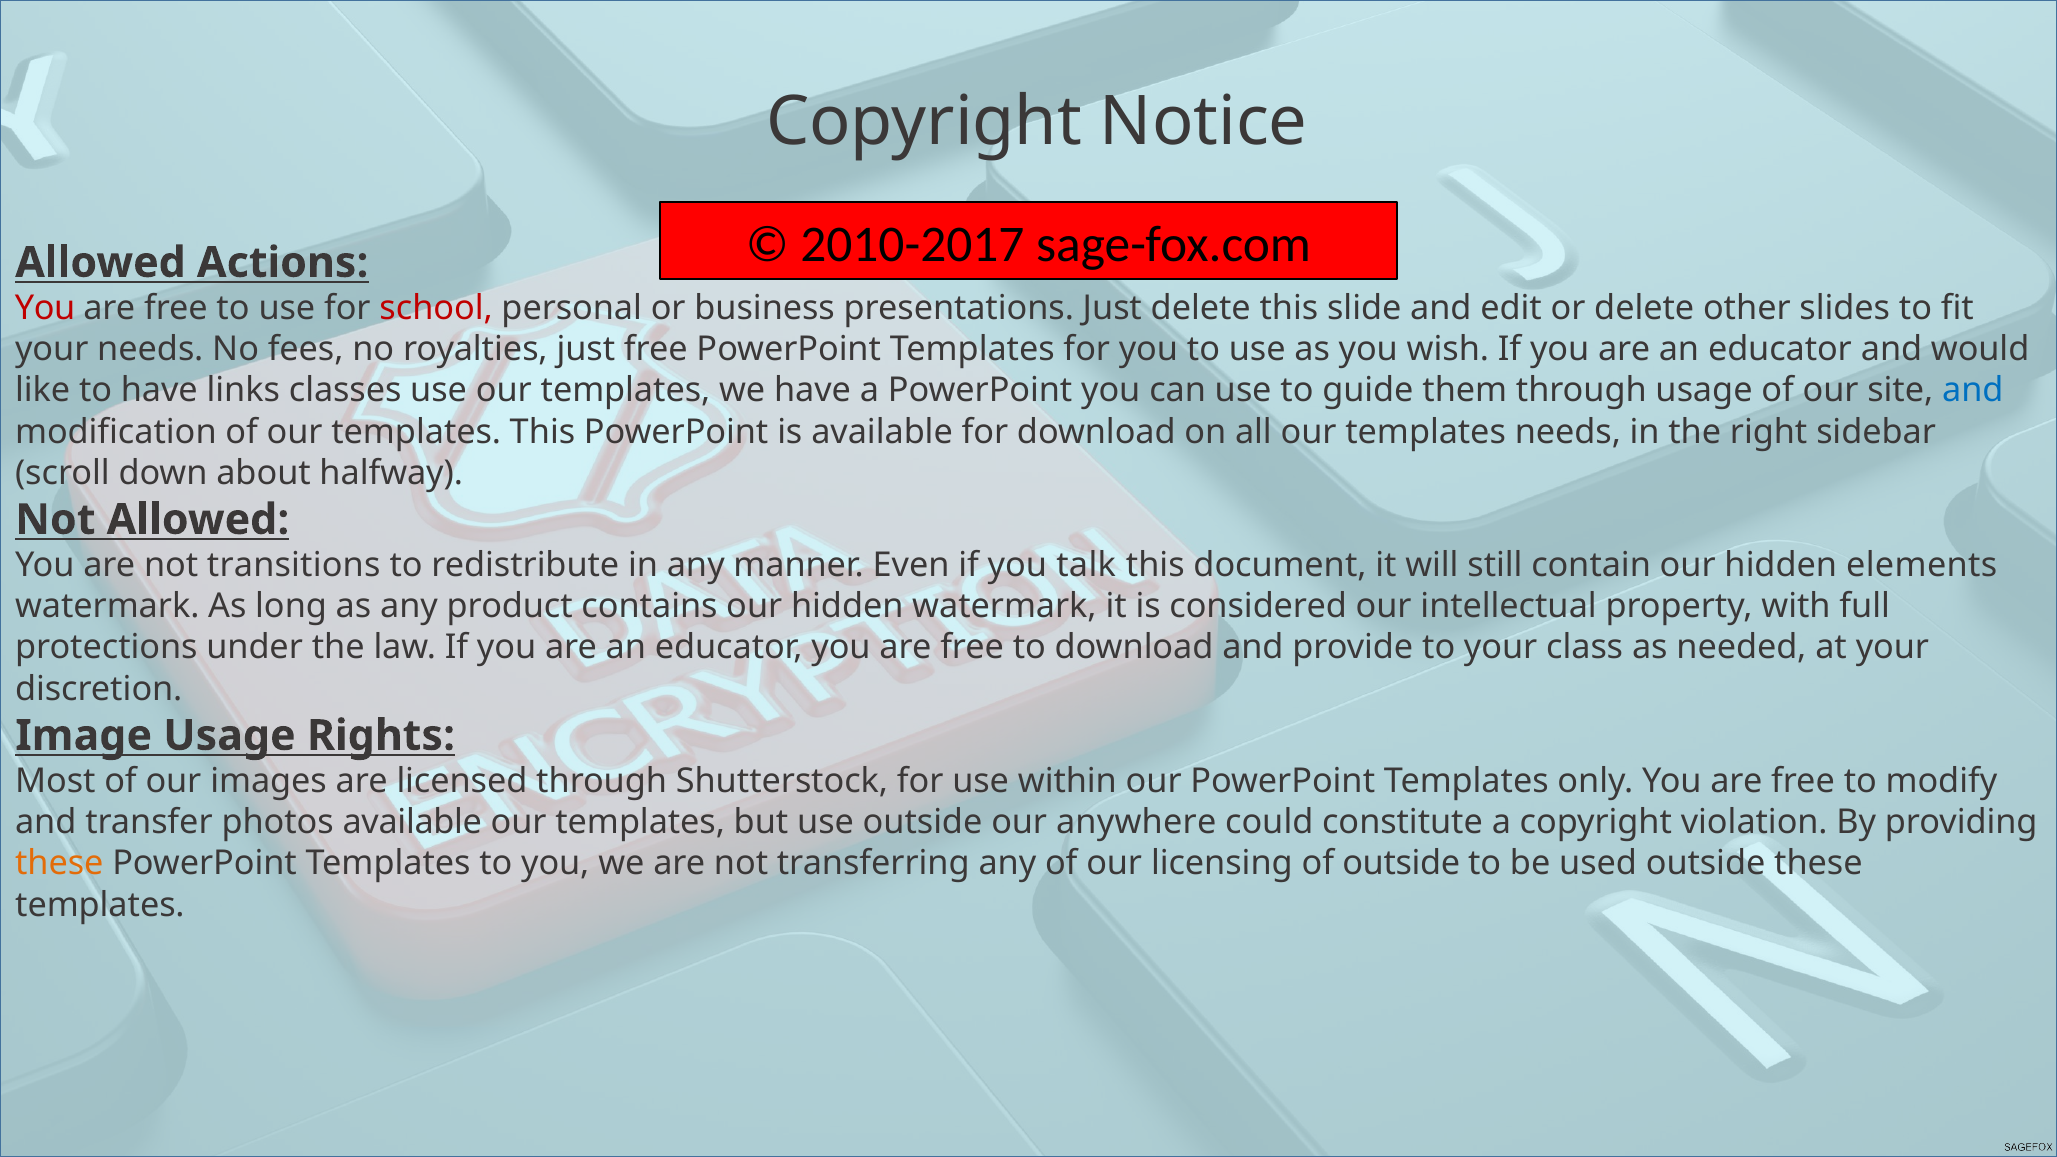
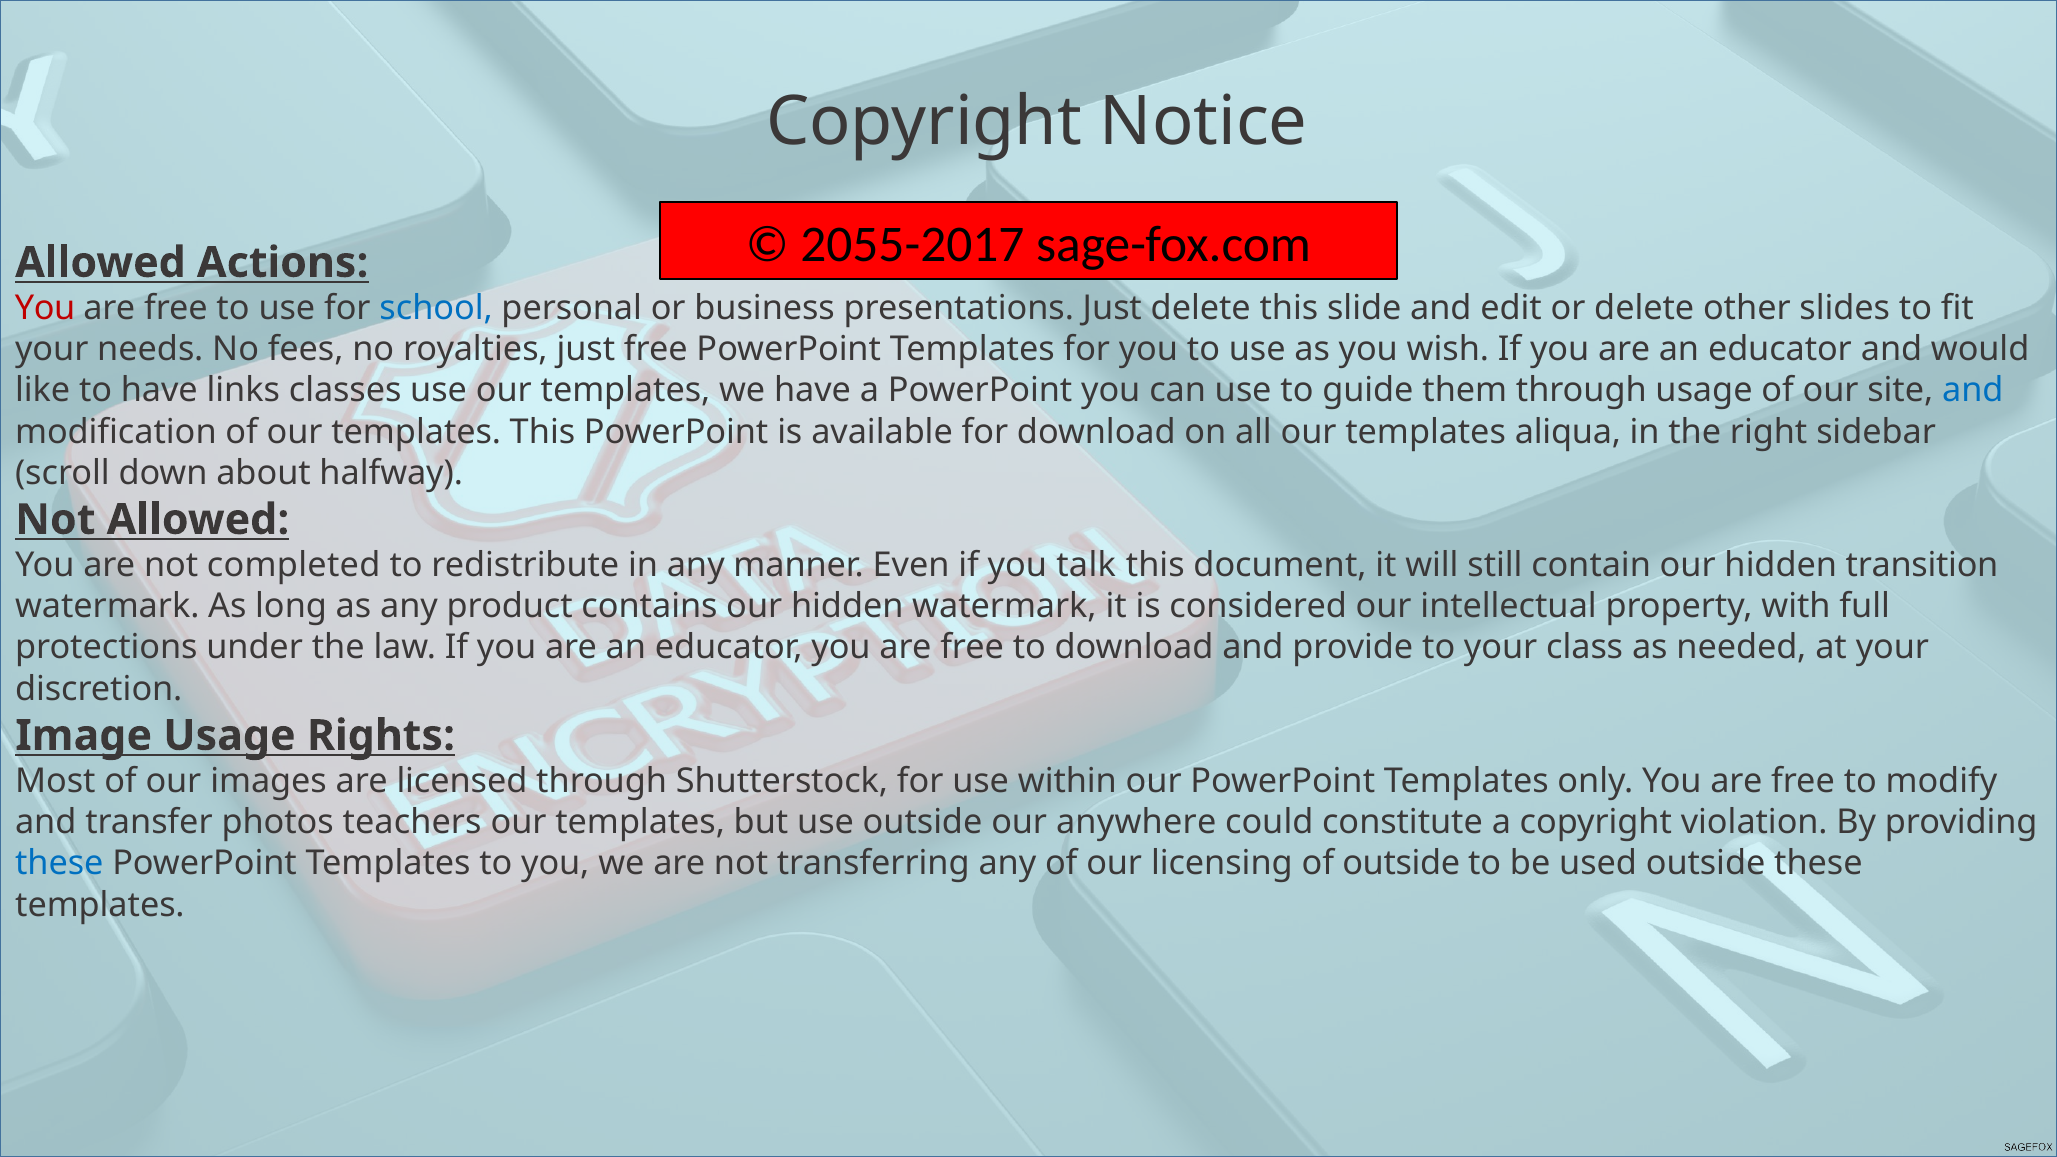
2010-2017: 2010-2017 -> 2055-2017
school colour: red -> blue
templates needs: needs -> aliqua
transitions: transitions -> completed
elements: elements -> transition
photos available: available -> teachers
these at (59, 864) colour: orange -> blue
